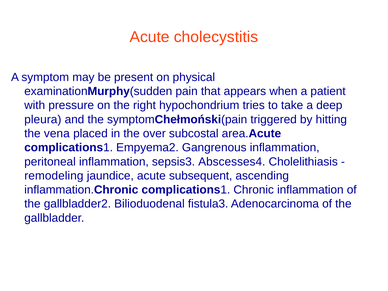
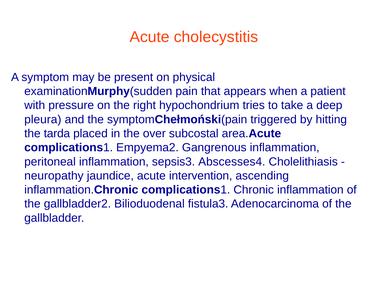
vena: vena -> tarda
remodeling: remodeling -> neuropathy
subsequent: subsequent -> intervention
